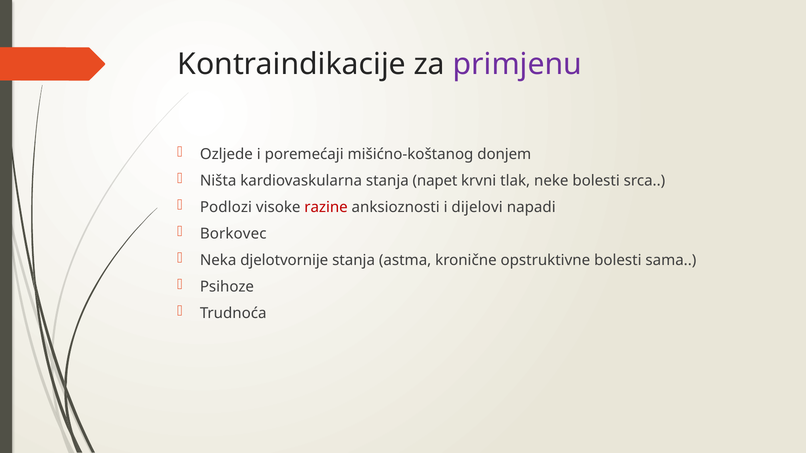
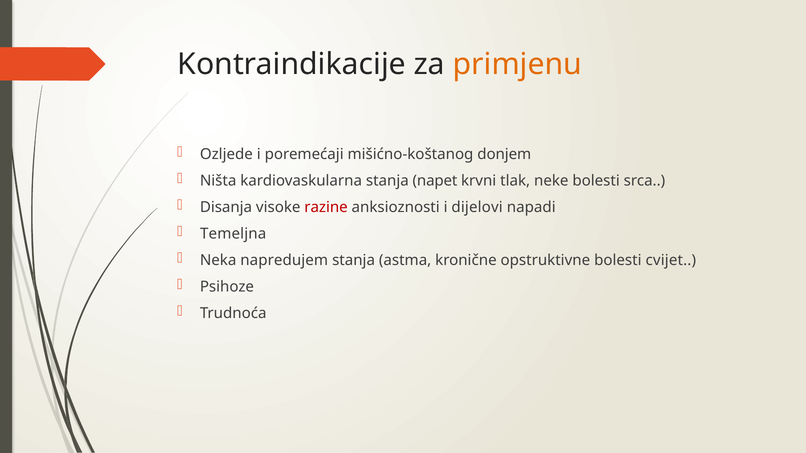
primjenu colour: purple -> orange
Podlozi: Podlozi -> Disanja
Borkovec: Borkovec -> Temeljna
djelotvornije: djelotvornije -> napredujem
sama: sama -> cvijet
